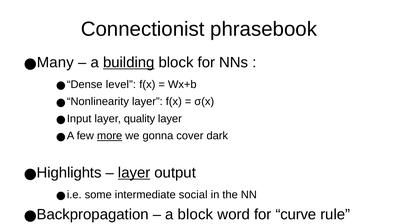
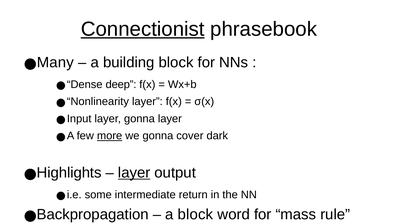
Connectionist underline: none -> present
building underline: present -> none
level: level -> deep
layer quality: quality -> gonna
social: social -> return
curve: curve -> mass
